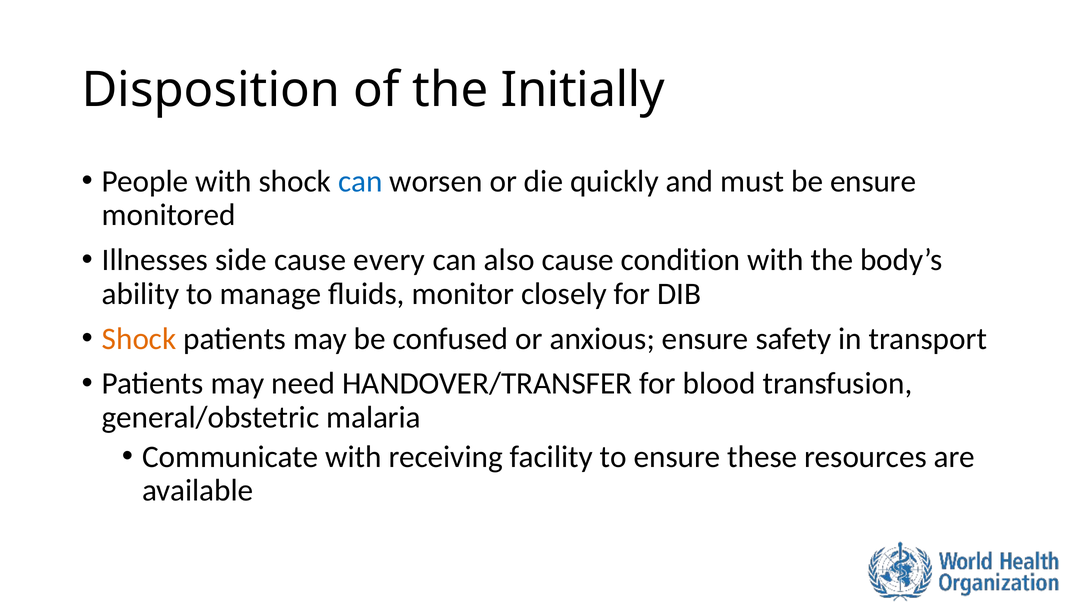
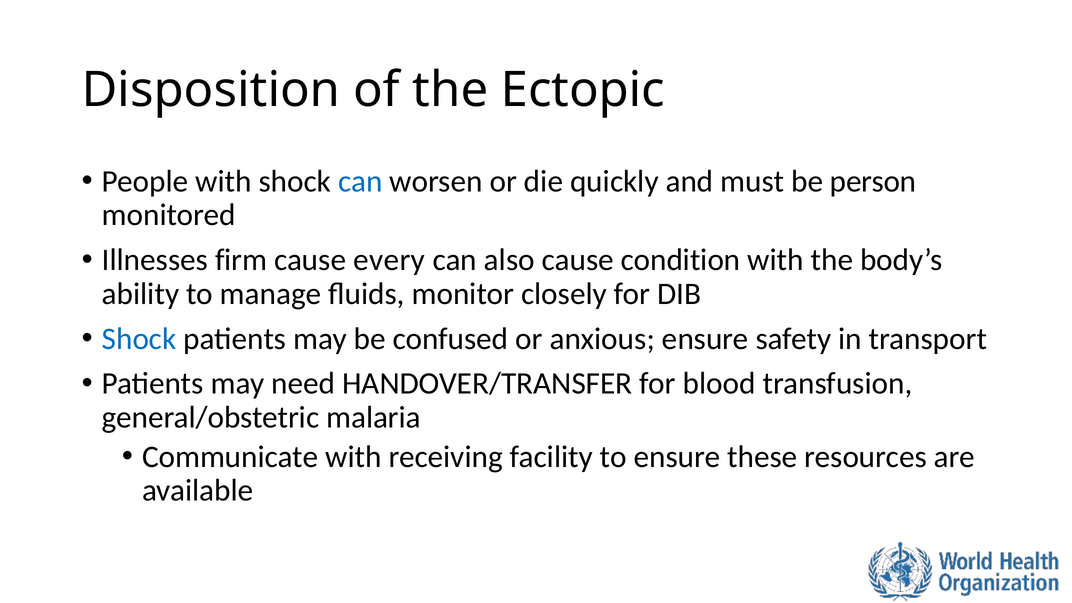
Initially: Initially -> Ectopic
be ensure: ensure -> person
side: side -> firm
Shock at (139, 339) colour: orange -> blue
